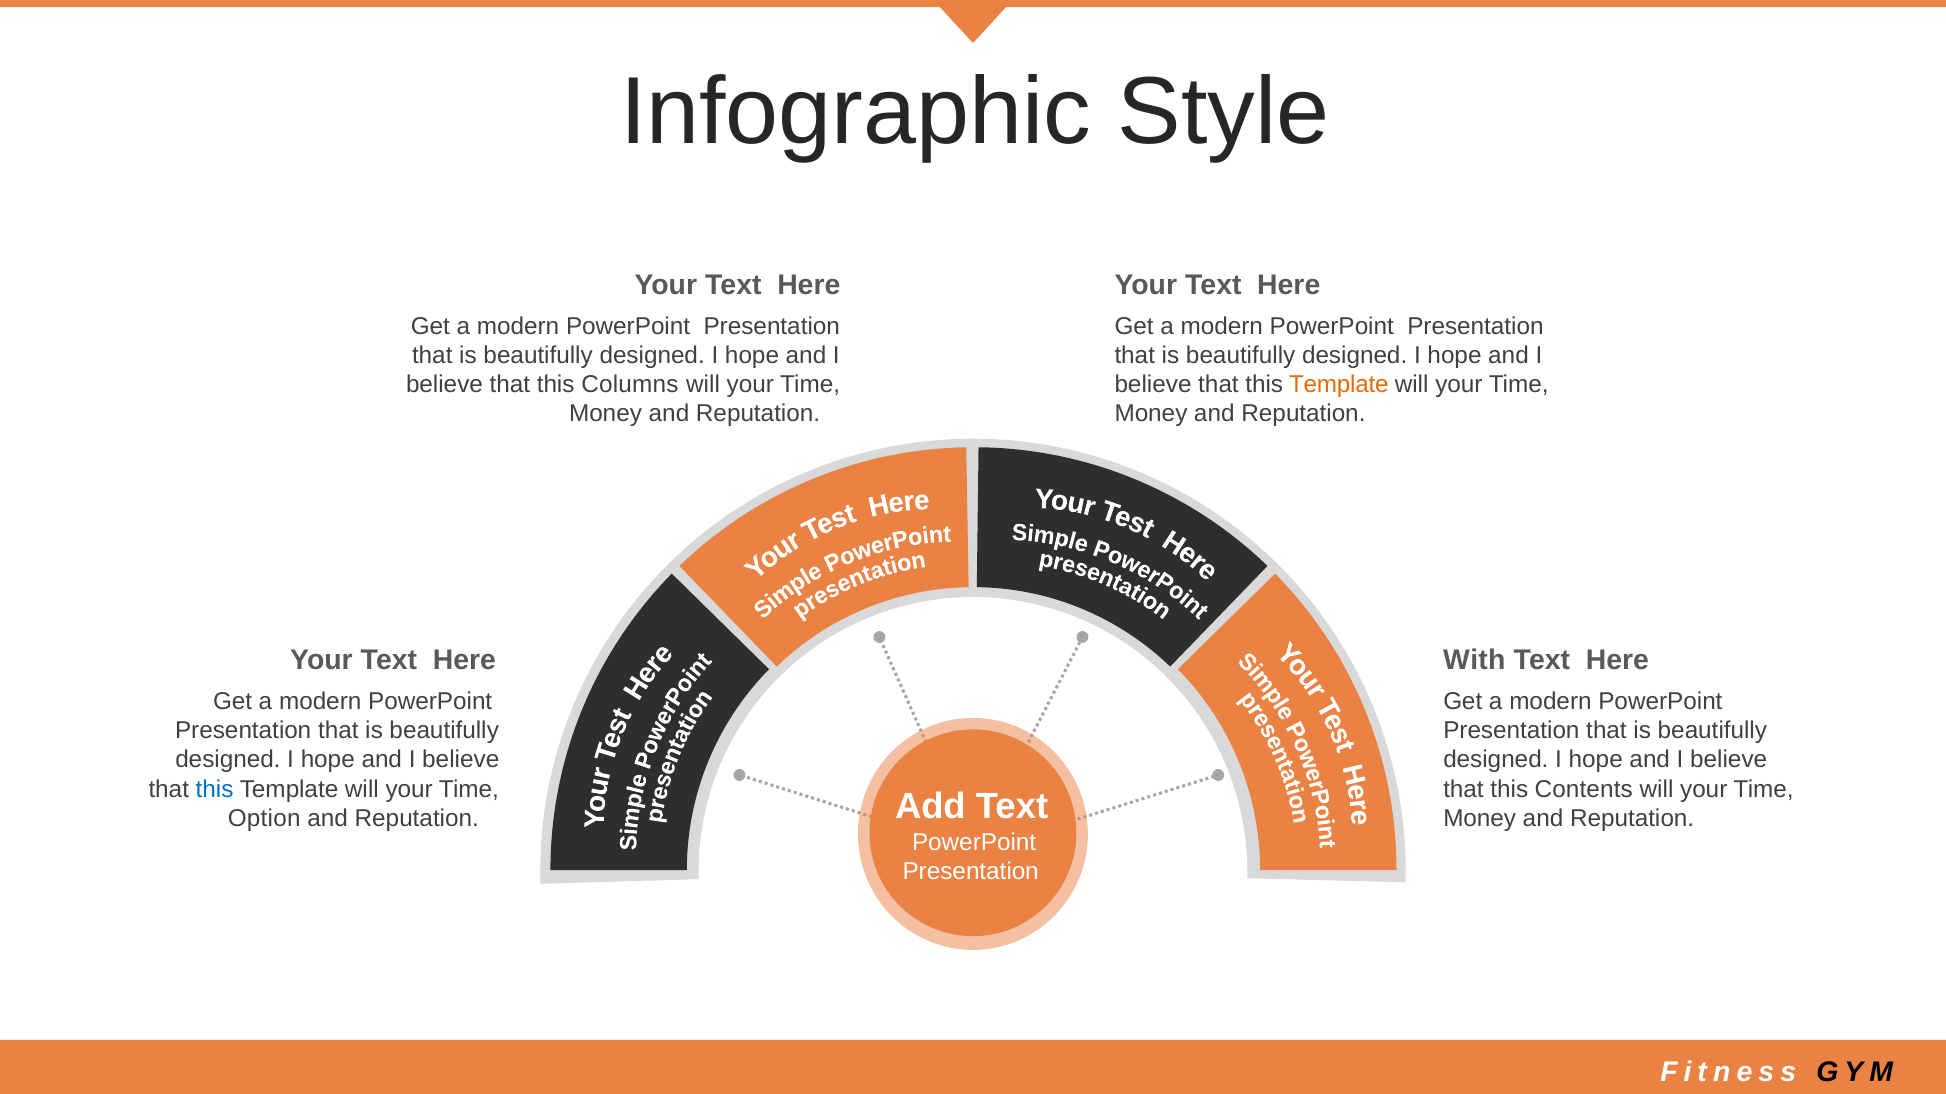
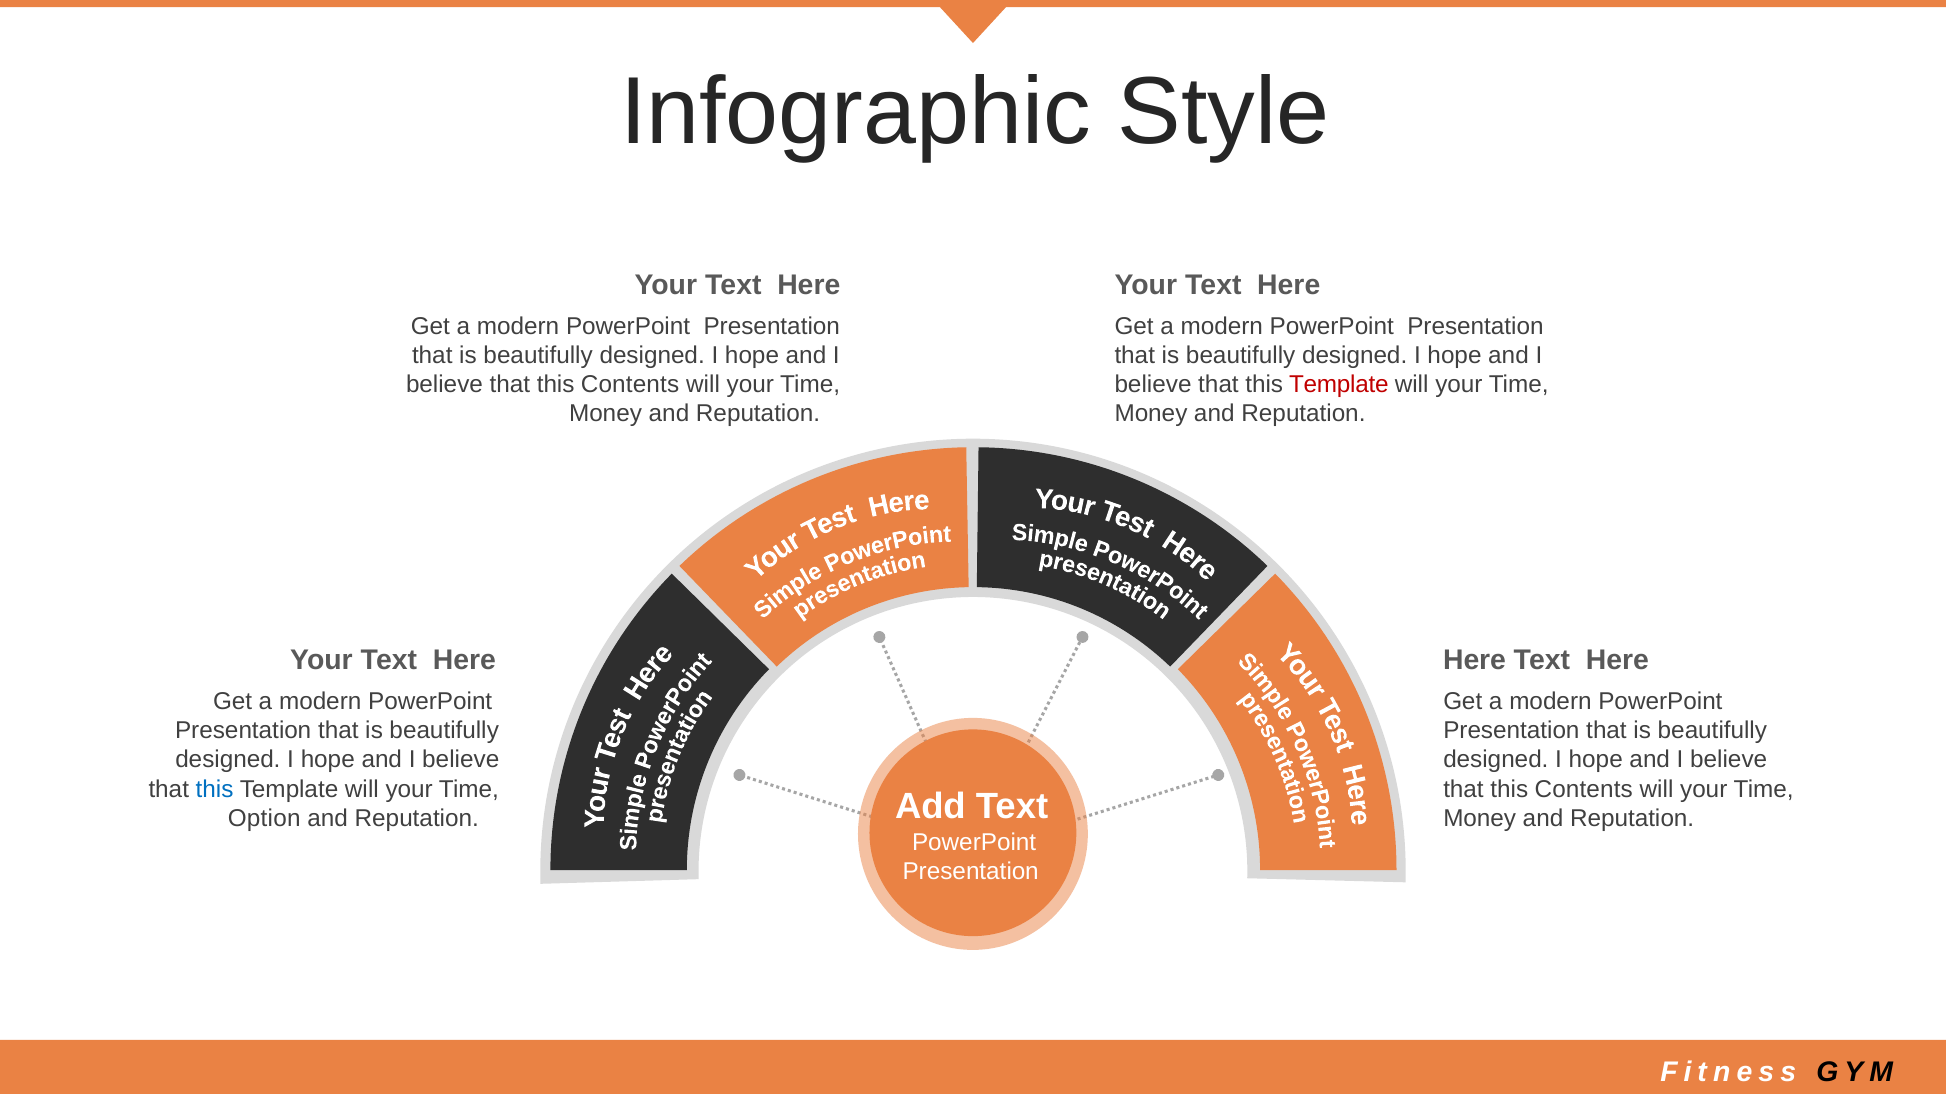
Columns at (630, 385): Columns -> Contents
Template at (1339, 385) colour: orange -> red
With at (1474, 660): With -> Here
